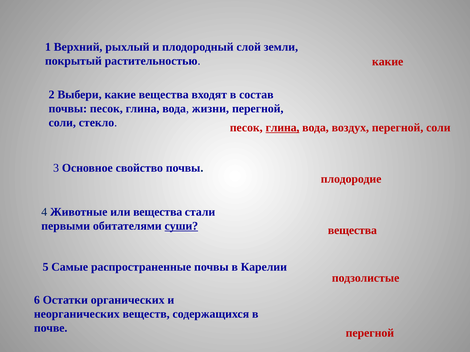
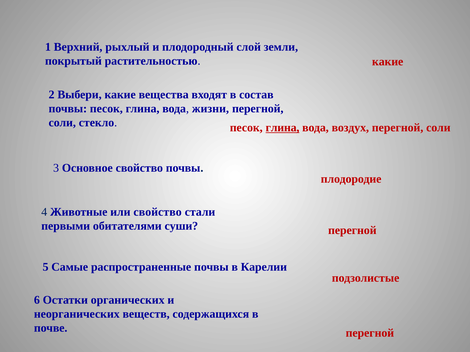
или вещества: вещества -> свойство
суши underline: present -> none
вещества at (352, 230): вещества -> перегной
